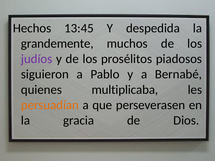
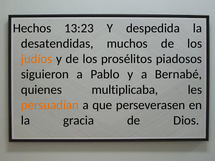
13:45: 13:45 -> 13:23
grandemente: grandemente -> desatendidas
judíos colour: purple -> orange
